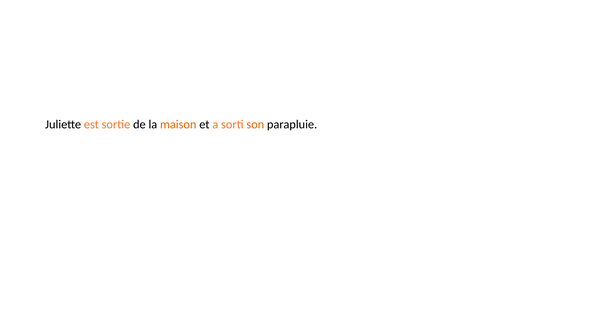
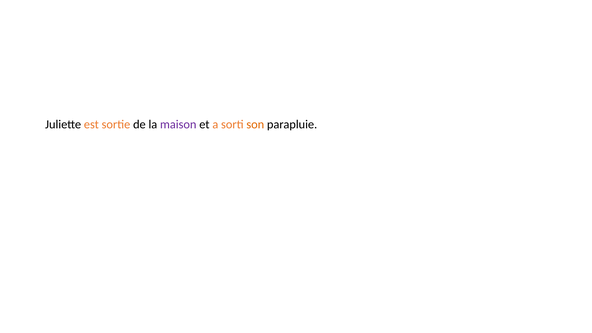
maison colour: orange -> purple
